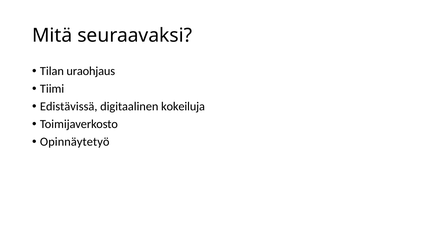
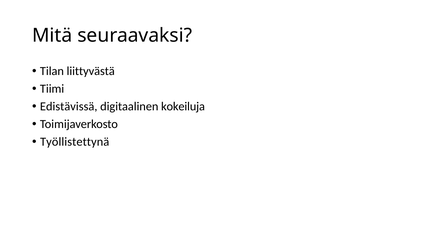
uraohjaus: uraohjaus -> liittyvästä
Opinnäytetyö: Opinnäytetyö -> Työllistettynä
